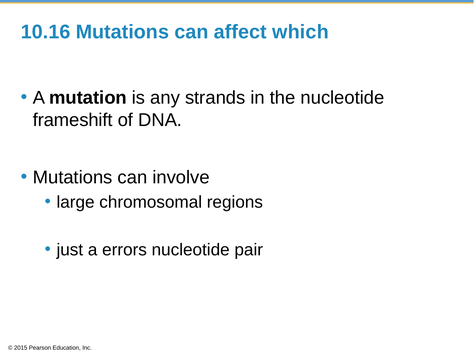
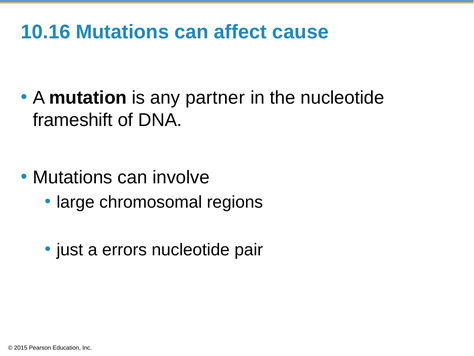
which: which -> cause
strands: strands -> partner
